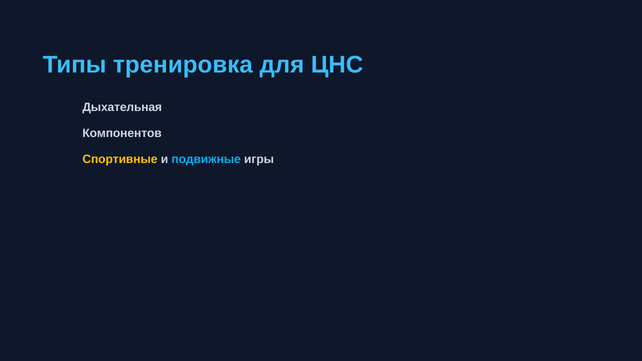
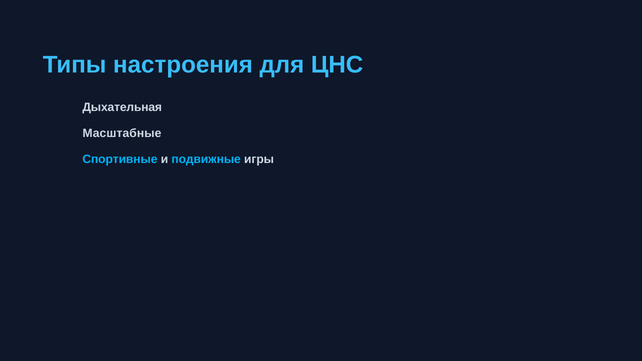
тренировка: тренировка -> настроения
Компонентов: Компонентов -> Масштабные
Спортивные colour: yellow -> light blue
